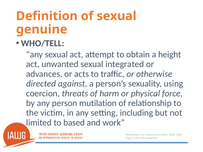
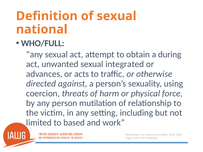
genuine: genuine -> national
WHO/TELL: WHO/TELL -> WHO/FULL
height: height -> during
